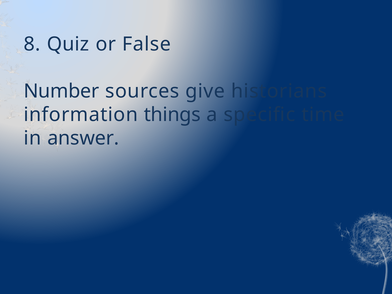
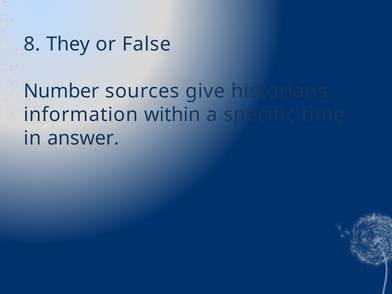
Quiz: Quiz -> They
things: things -> within
